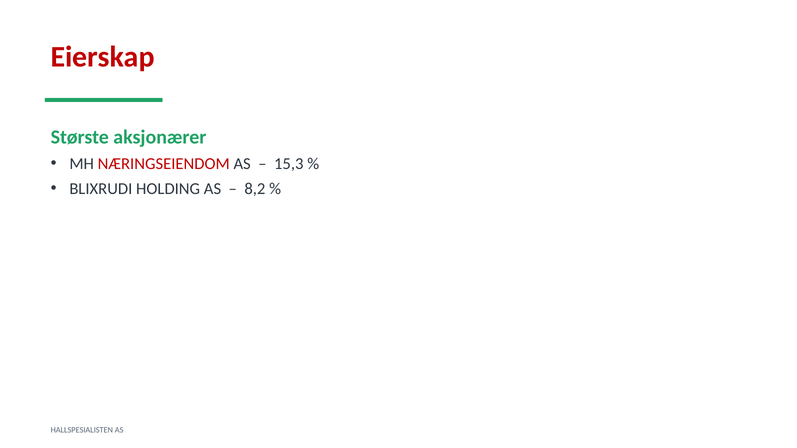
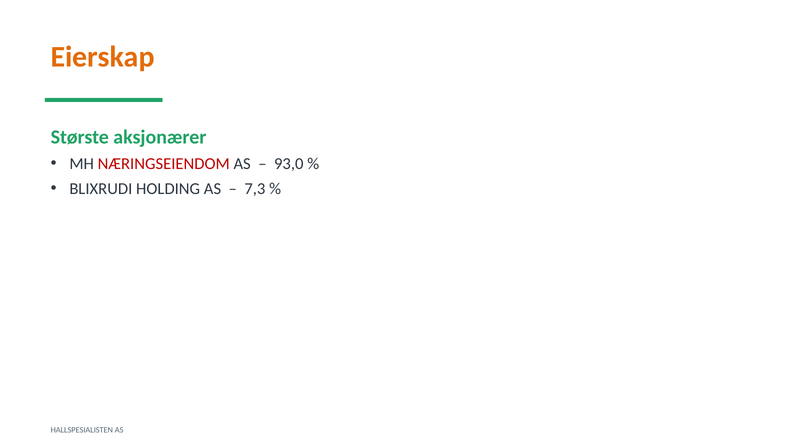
Eierskap colour: red -> orange
15,3: 15,3 -> 93,0
8,2: 8,2 -> 7,3
